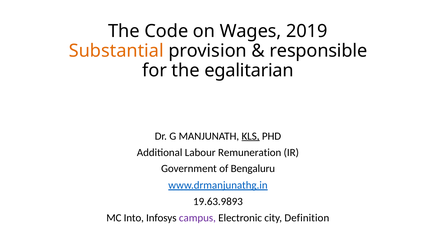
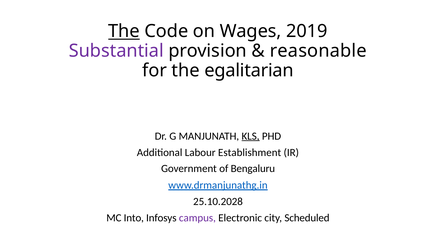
The at (124, 31) underline: none -> present
Substantial colour: orange -> purple
responsible: responsible -> reasonable
Remuneration: Remuneration -> Establishment
19.63.9893: 19.63.9893 -> 25.10.2028
Definition: Definition -> Scheduled
